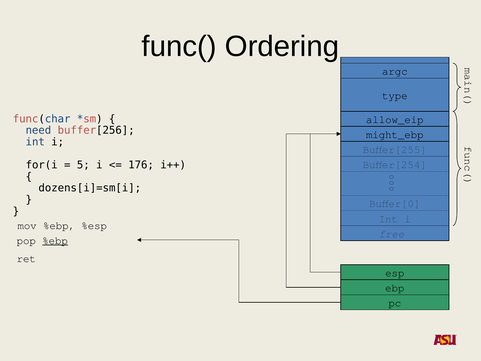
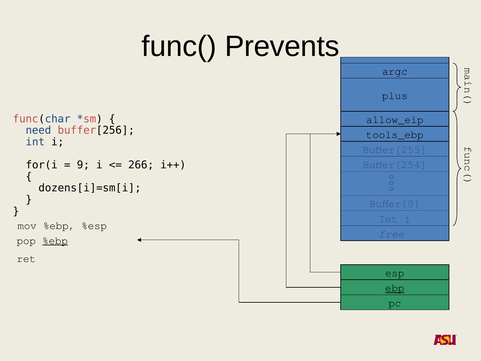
Ordering: Ordering -> Prevents
type: type -> plus
might_ebp: might_ebp -> tools_ebp
5: 5 -> 9
176: 176 -> 266
ebp underline: none -> present
